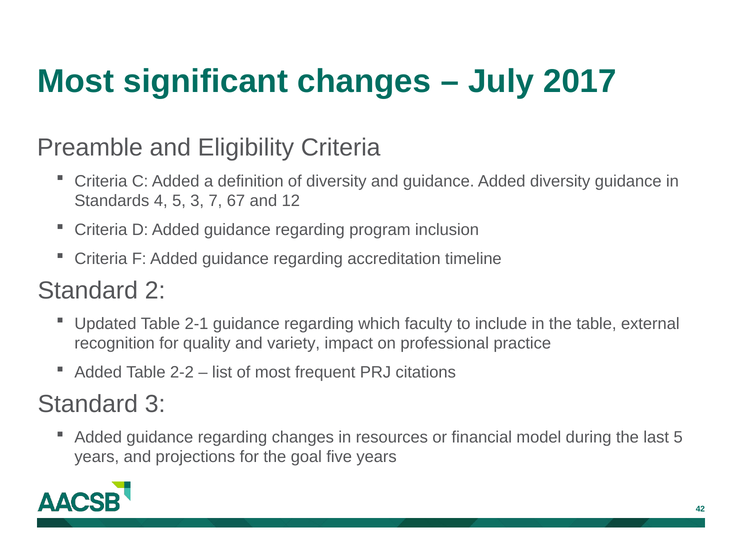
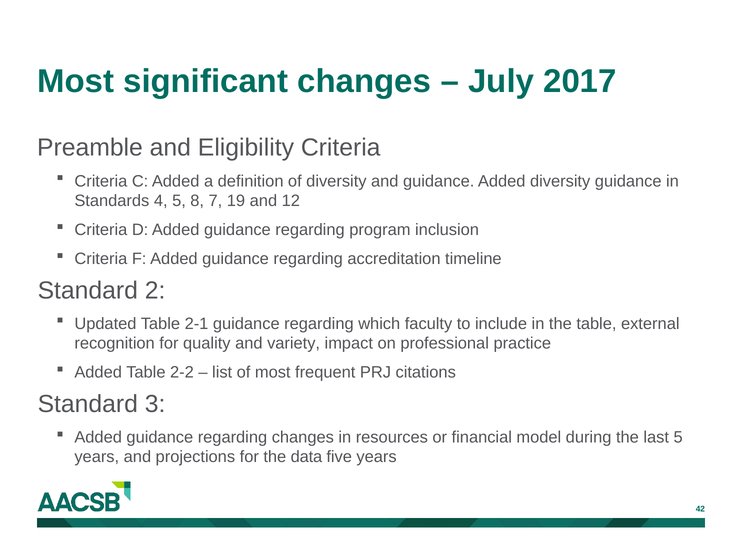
5 3: 3 -> 8
67: 67 -> 19
goal: goal -> data
